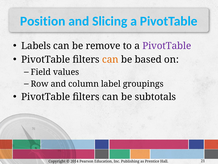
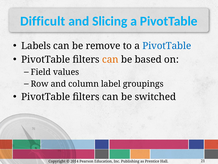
Position: Position -> Difficult
PivotTable at (167, 46) colour: purple -> blue
subtotals: subtotals -> switched
